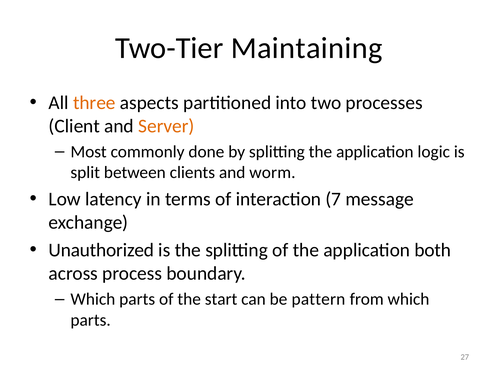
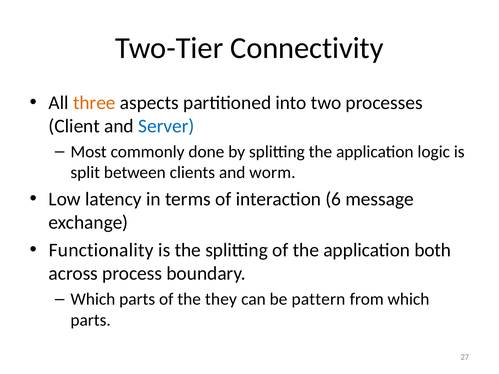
Maintaining: Maintaining -> Connectivity
Server colour: orange -> blue
7: 7 -> 6
Unauthorized: Unauthorized -> Functionality
start: start -> they
